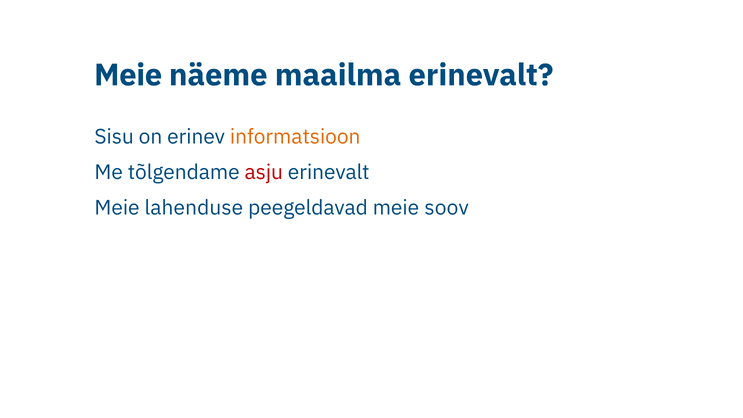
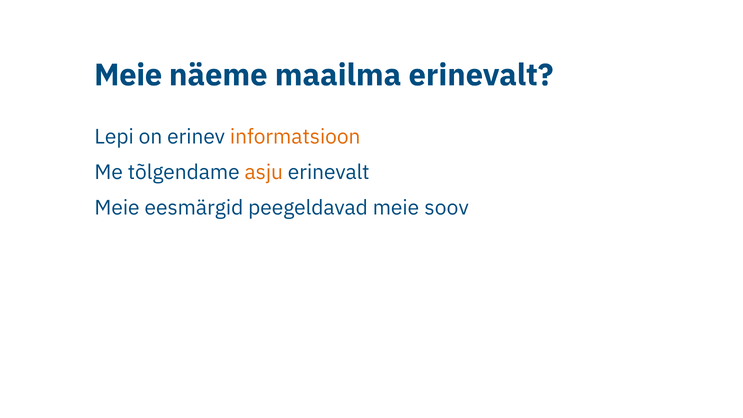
Sisu: Sisu -> Lepi
asju colour: red -> orange
lahenduse: lahenduse -> eesmärgid
